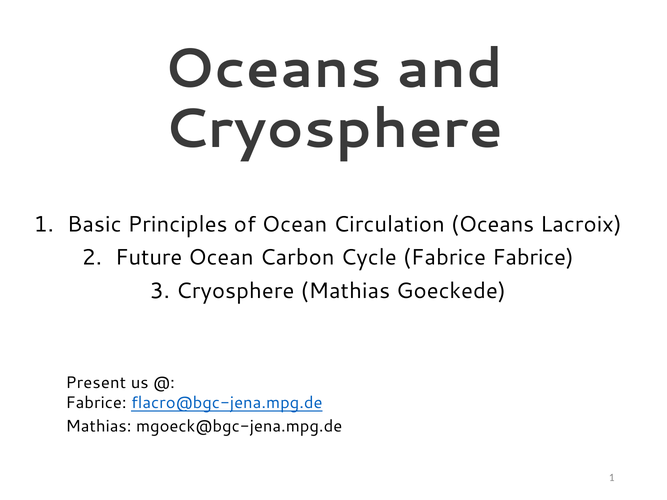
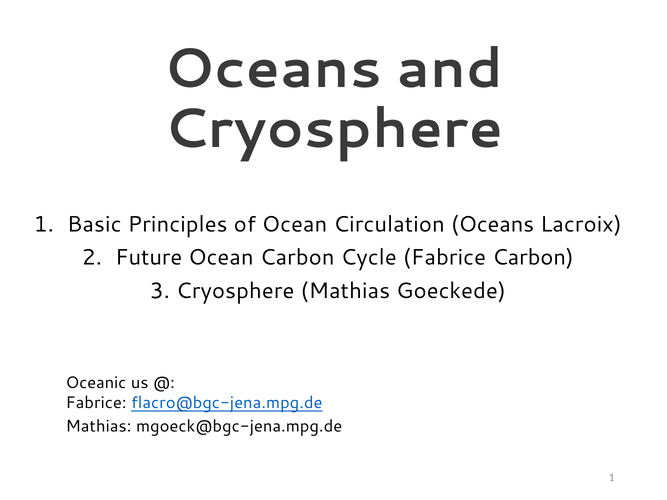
Fabrice Fabrice: Fabrice -> Carbon
Present: Present -> Oceanic
